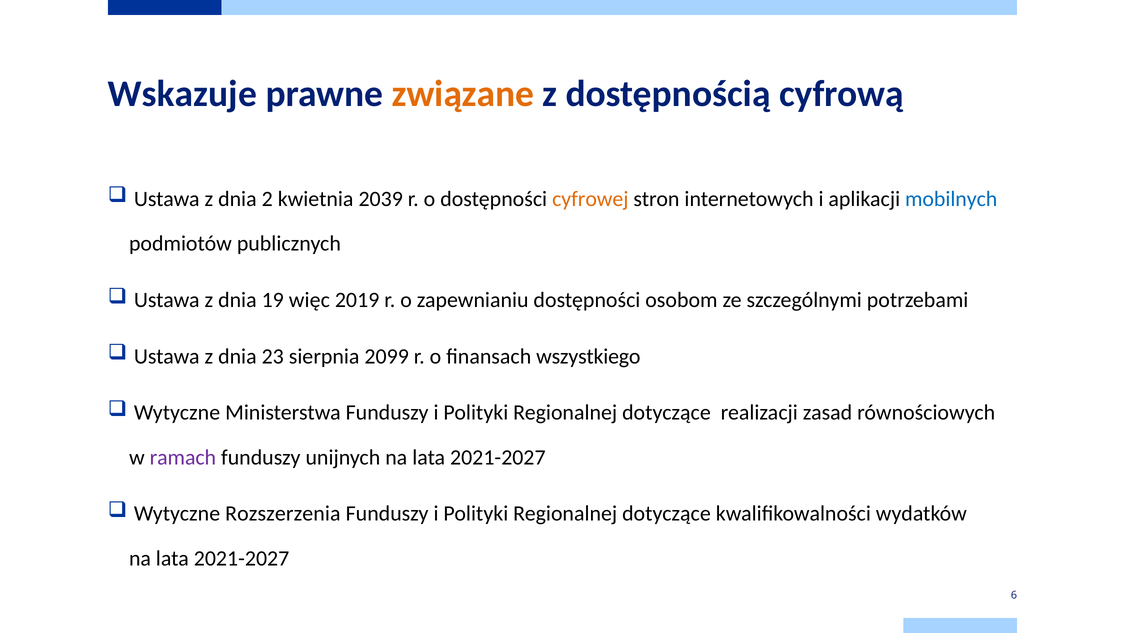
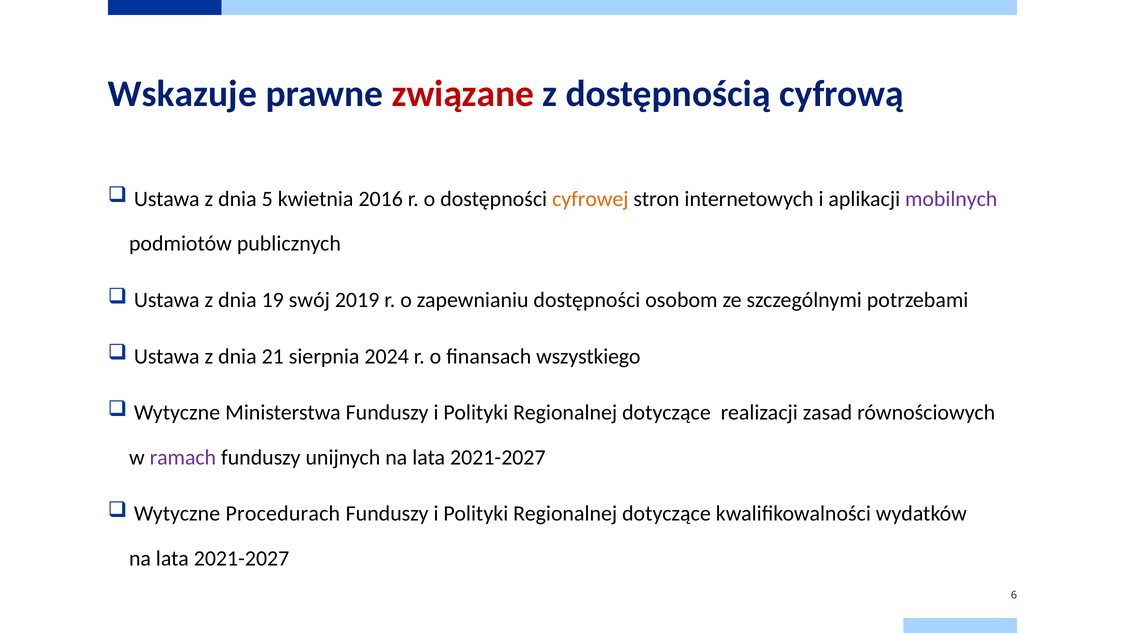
związane colour: orange -> red
2: 2 -> 5
2039: 2039 -> 2016
mobilnych colour: blue -> purple
więc: więc -> swój
23: 23 -> 21
2099: 2099 -> 2024
Rozszerzenia: Rozszerzenia -> Procedurach
